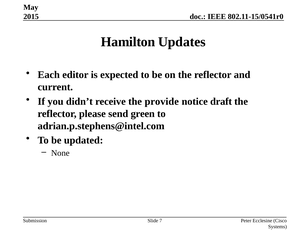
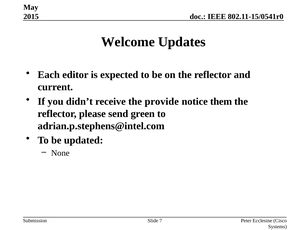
Hamilton: Hamilton -> Welcome
draft: draft -> them
